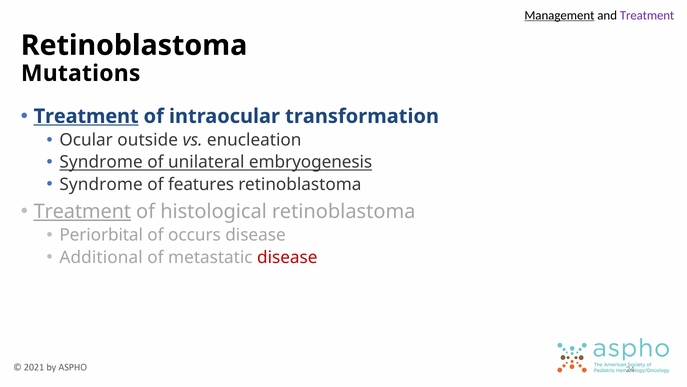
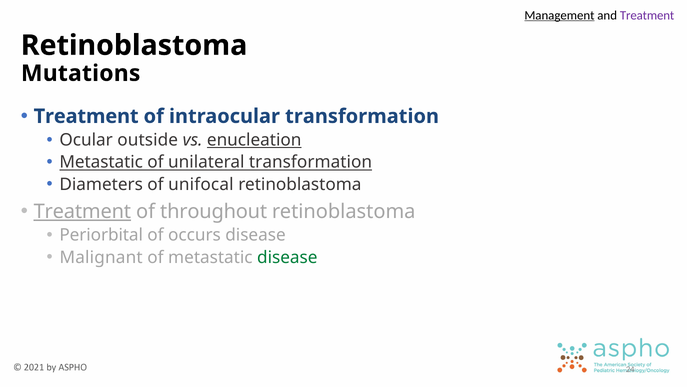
Treatment at (86, 116) underline: present -> none
enucleation underline: none -> present
Syndrome at (101, 162): Syndrome -> Metastatic
unilateral embryogenesis: embryogenesis -> transformation
Syndrome at (101, 184): Syndrome -> Diameters
features: features -> unifocal
histological: histological -> throughout
Additional: Additional -> Malignant
disease at (287, 257) colour: red -> green
